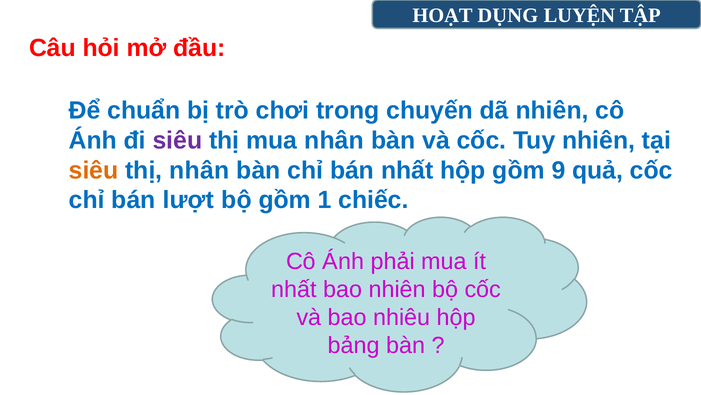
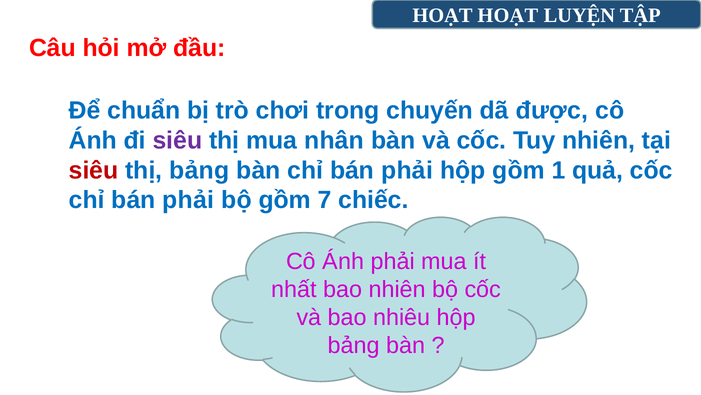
HOẠT DỤNG: DỤNG -> HOẠT
dã nhiên: nhiên -> được
siêu at (94, 170) colour: orange -> red
thị nhân: nhân -> bảng
bàn chỉ bán nhất: nhất -> phải
9: 9 -> 1
lượt at (188, 200): lượt -> phải
1: 1 -> 7
